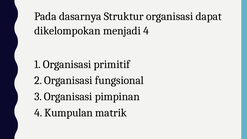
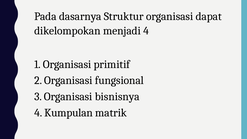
pimpinan: pimpinan -> bisnisnya
